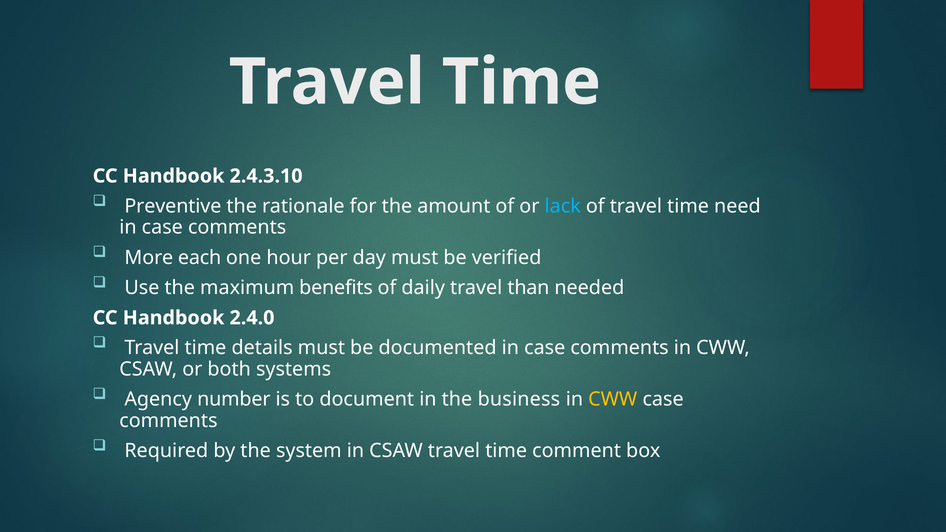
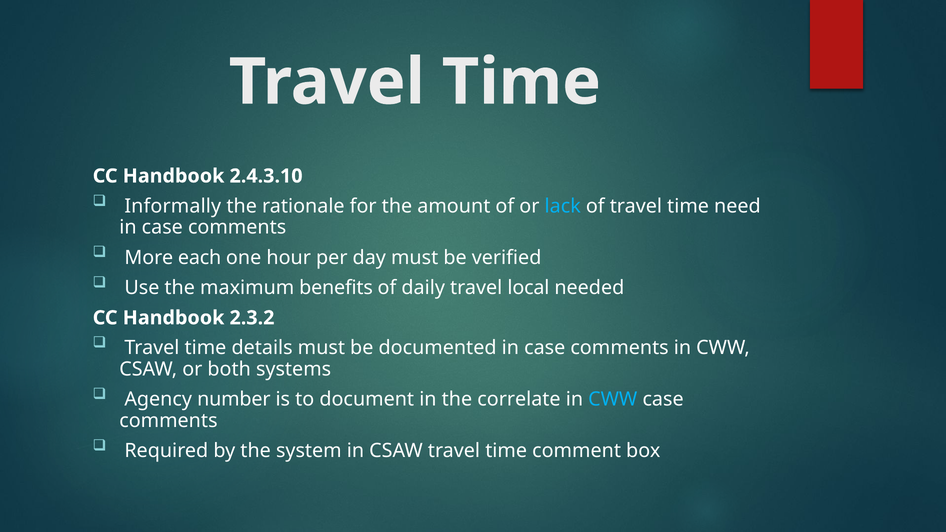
Preventive: Preventive -> Informally
than: than -> local
2.4.0: 2.4.0 -> 2.3.2
business: business -> correlate
CWW at (613, 399) colour: yellow -> light blue
